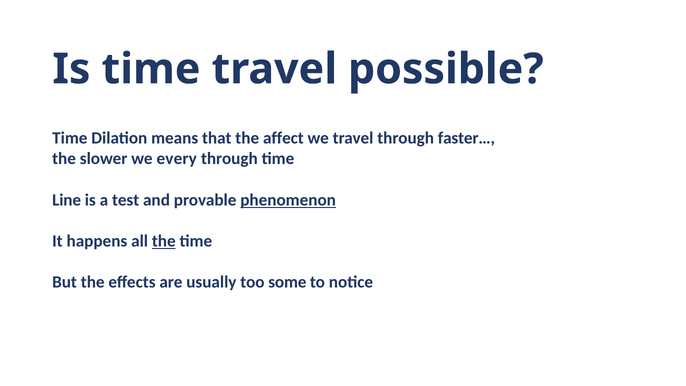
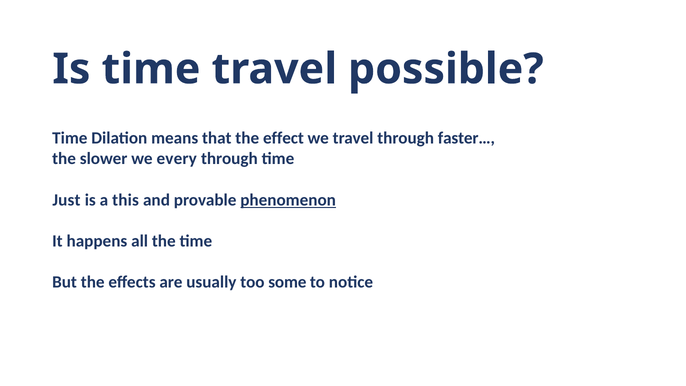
affect: affect -> effect
Line: Line -> Just
test: test -> this
the at (164, 241) underline: present -> none
